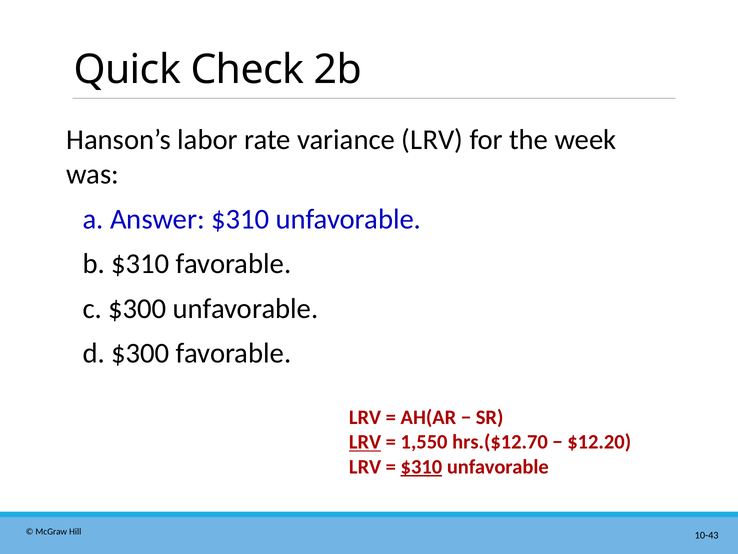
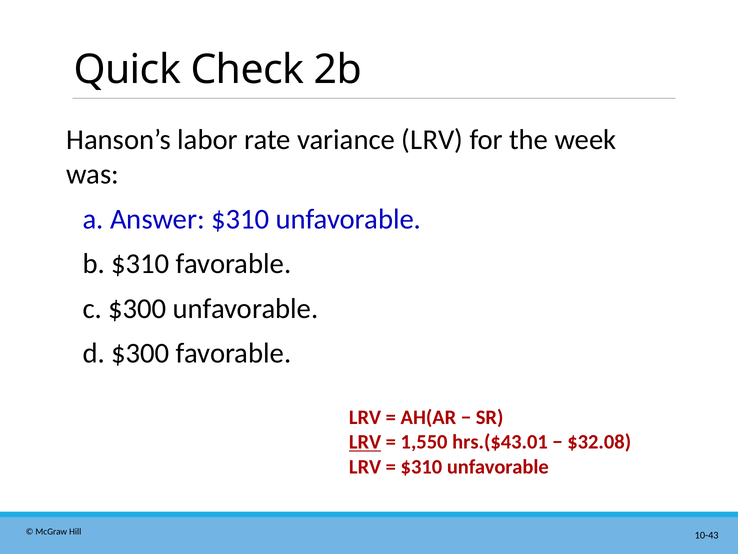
hrs.($12.70: hrs.($12.70 -> hrs.($43.01
$12.20: $12.20 -> $32.08
$310 at (421, 466) underline: present -> none
